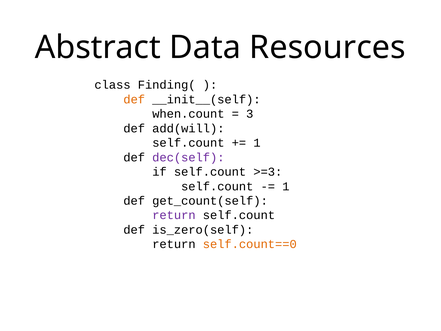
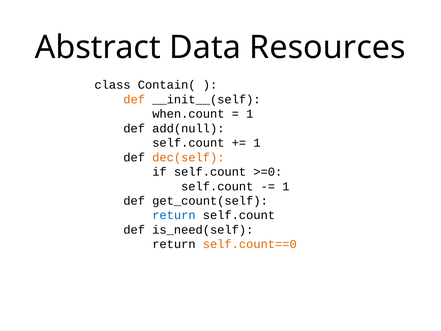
Finding(: Finding( -> Contain(
3 at (250, 114): 3 -> 1
add(will: add(will -> add(null
dec(self colour: purple -> orange
>=3: >=3 -> >=0
return at (174, 215) colour: purple -> blue
is_zero(self: is_zero(self -> is_need(self
